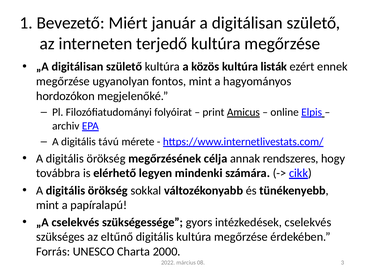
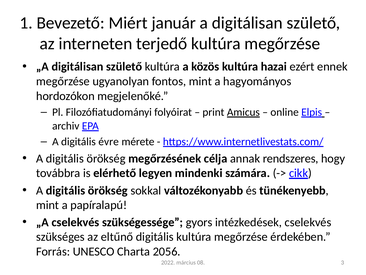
listák: listák -> hazai
távú: távú -> évre
2000: 2000 -> 2056
